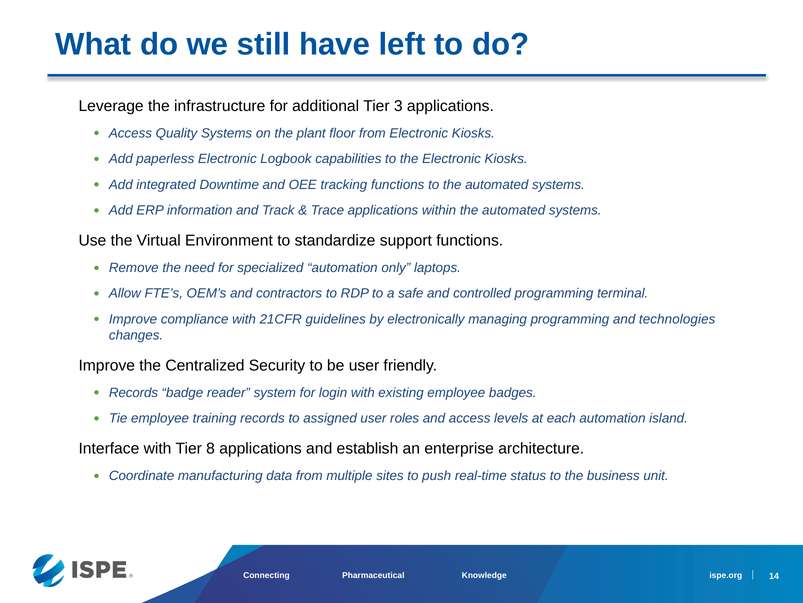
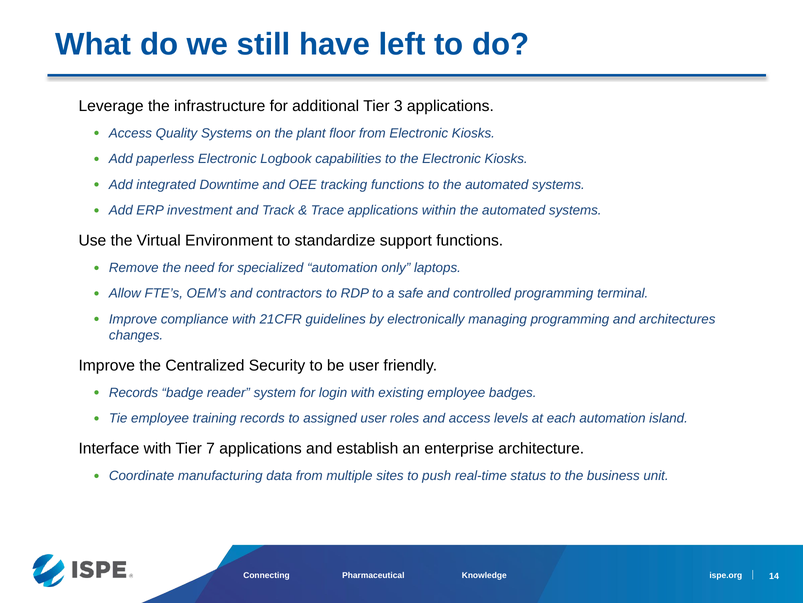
information: information -> investment
technologies: technologies -> architectures
8: 8 -> 7
